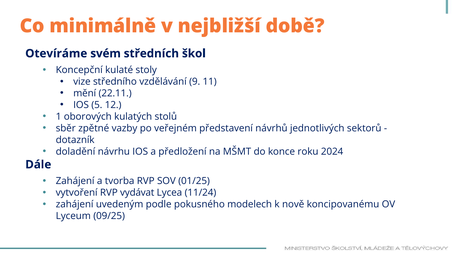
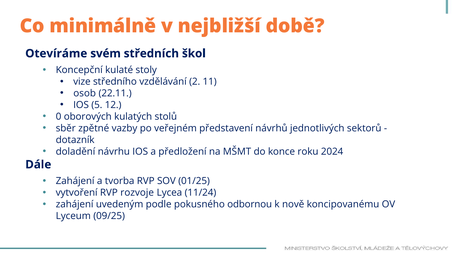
9: 9 -> 2
mění: mění -> osob
1: 1 -> 0
vydávat: vydávat -> rozvoje
modelech: modelech -> odbornou
